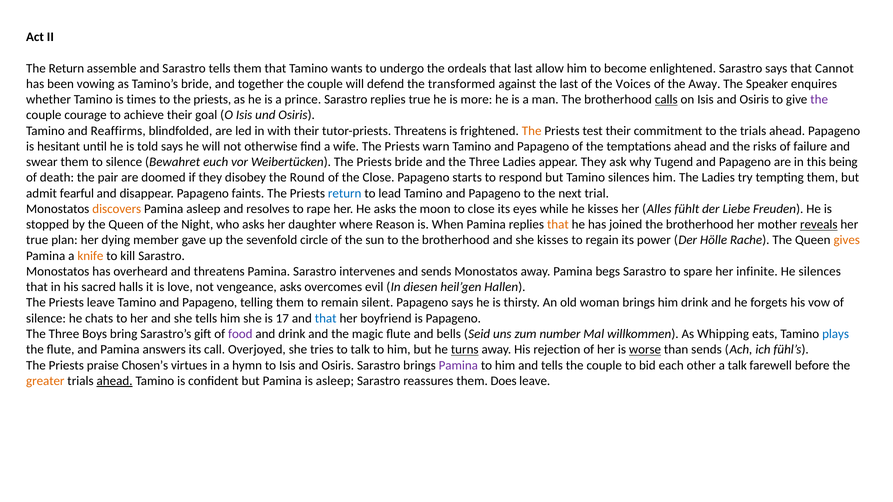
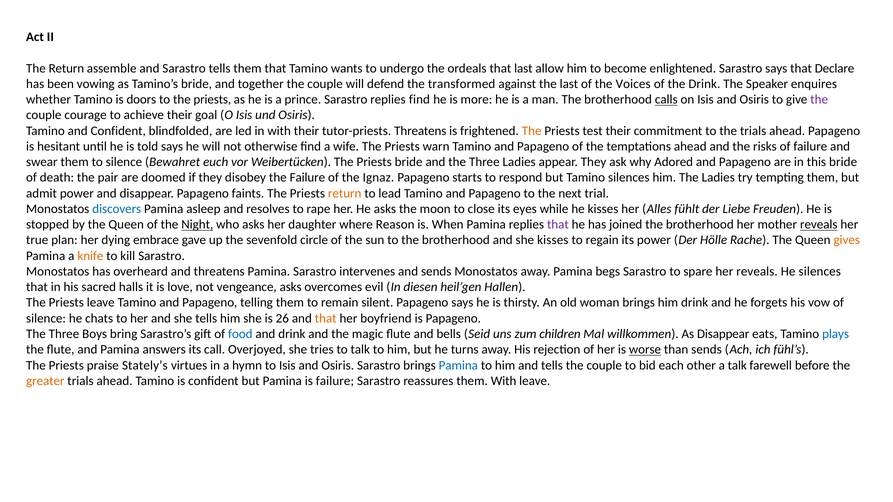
Cannot: Cannot -> Declare
the Away: Away -> Drink
times: times -> doors
replies true: true -> find
and Reaffirms: Reaffirms -> Confident
Tugend: Tugend -> Adored
this being: being -> bride
the Round: Round -> Failure
the Close: Close -> Ignaz
admit fearful: fearful -> power
return at (345, 193) colour: blue -> orange
discovers colour: orange -> blue
Night underline: none -> present
that at (558, 225) colour: orange -> purple
member: member -> embrace
her infinite: infinite -> reveals
17: 17 -> 26
that at (326, 319) colour: blue -> orange
food colour: purple -> blue
number: number -> children
As Whipping: Whipping -> Disappear
turns underline: present -> none
Chosen’s: Chosen’s -> Stately’s
Pamina at (458, 365) colour: purple -> blue
ahead at (115, 381) underline: present -> none
is asleep: asleep -> failure
them Does: Does -> With
